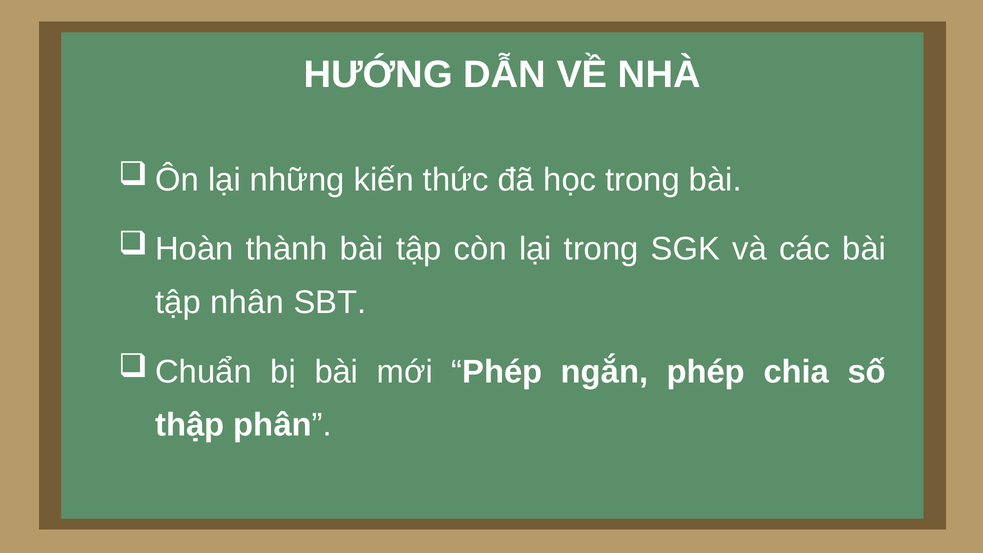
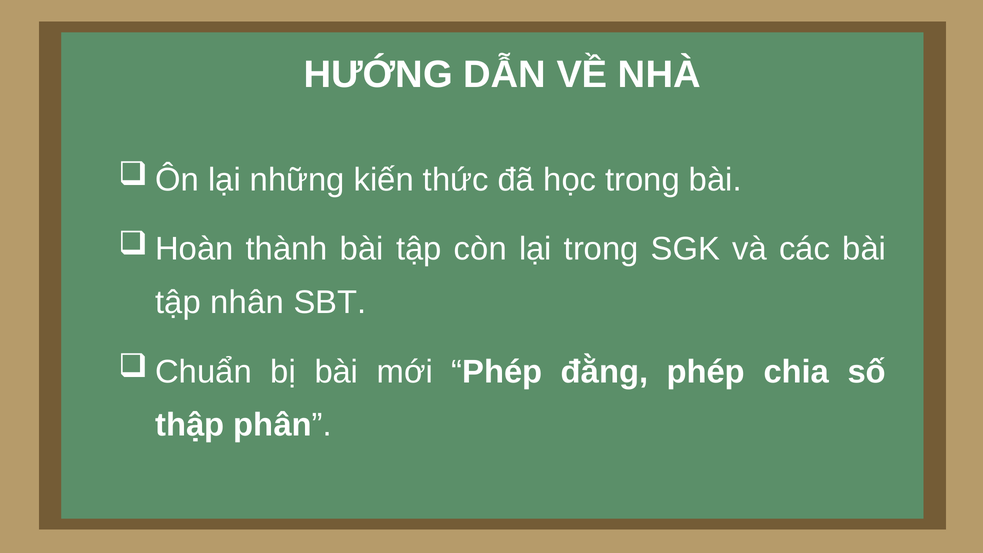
ngắn: ngắn -> đằng
